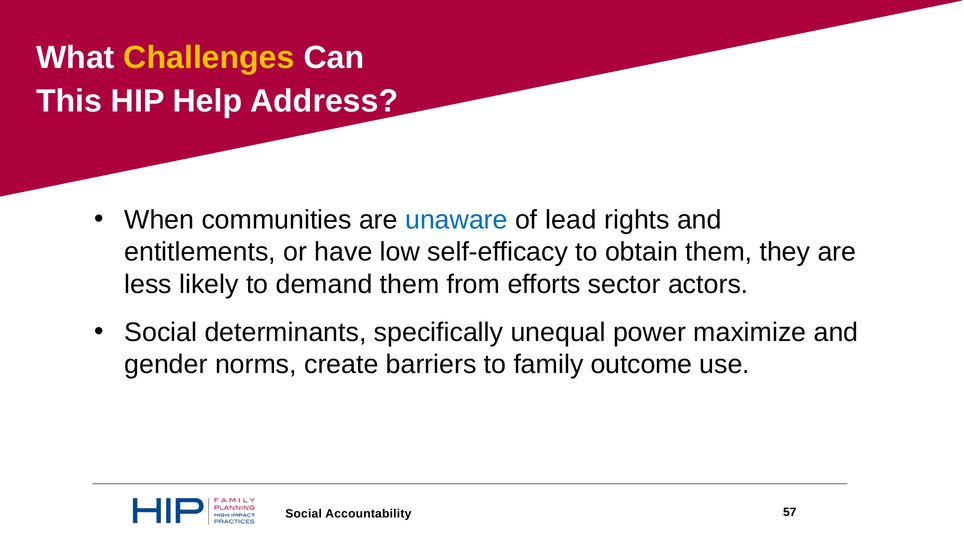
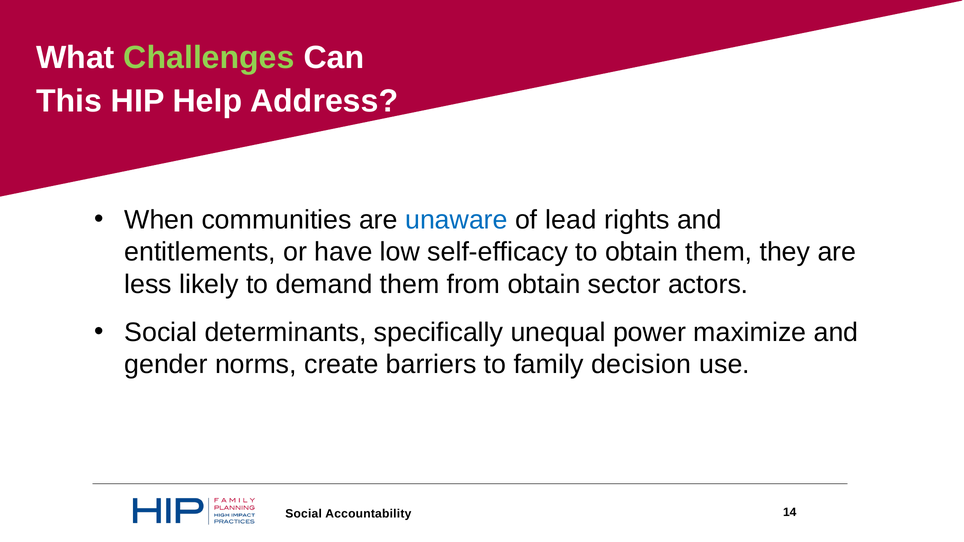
Challenges colour: yellow -> light green
from efforts: efforts -> obtain
outcome: outcome -> decision
57: 57 -> 14
